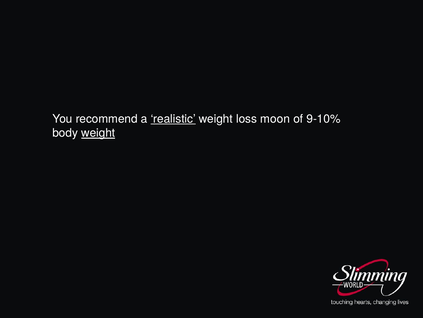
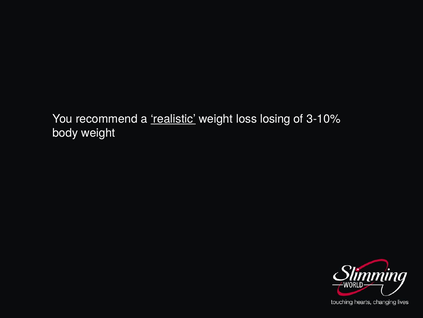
moon: moon -> losing
9-10%: 9-10% -> 3-10%
weight at (98, 133) underline: present -> none
